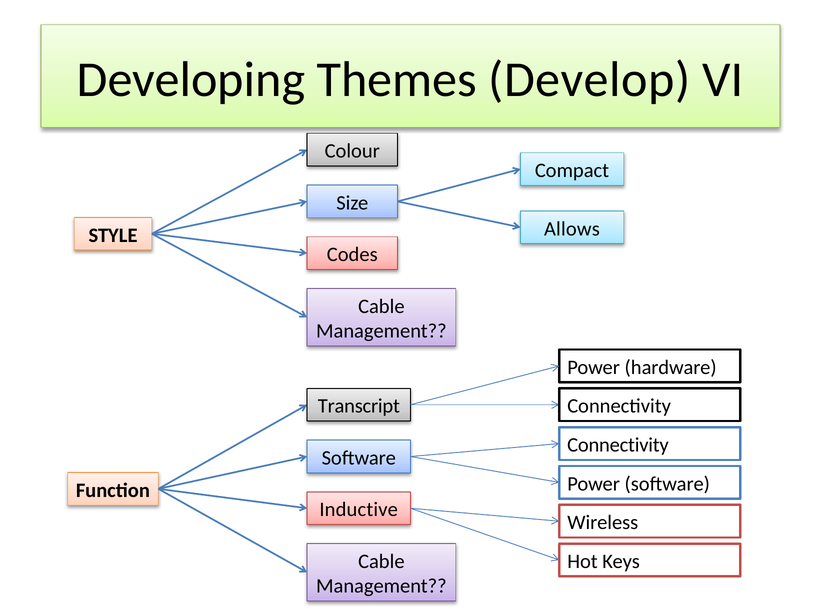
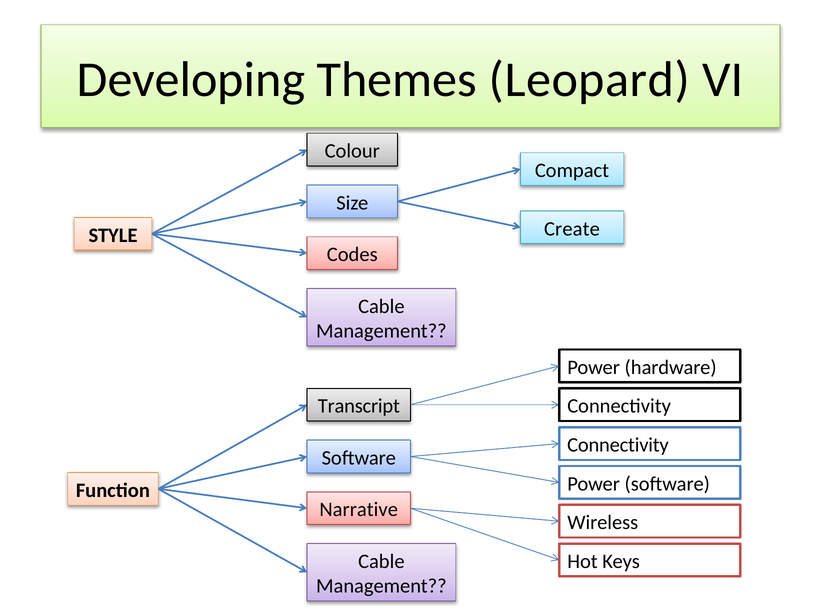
Develop: Develop -> Leopard
Allows: Allows -> Create
Inductive: Inductive -> Narrative
